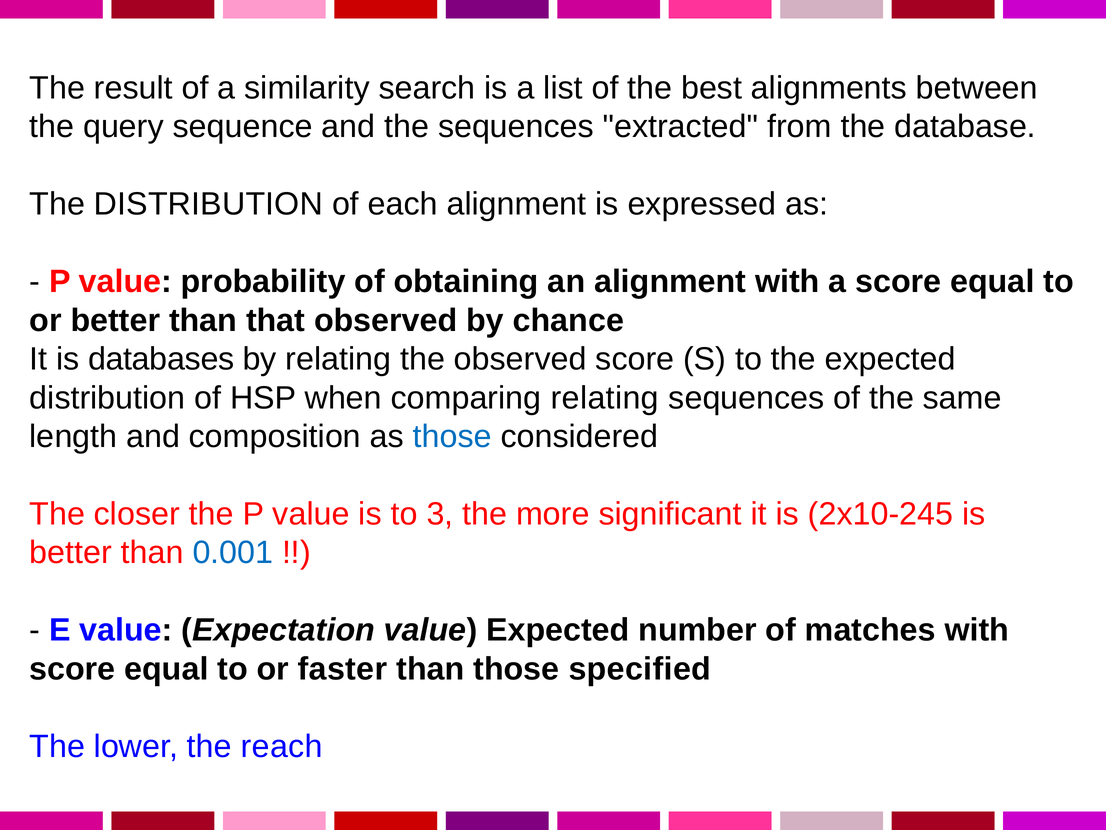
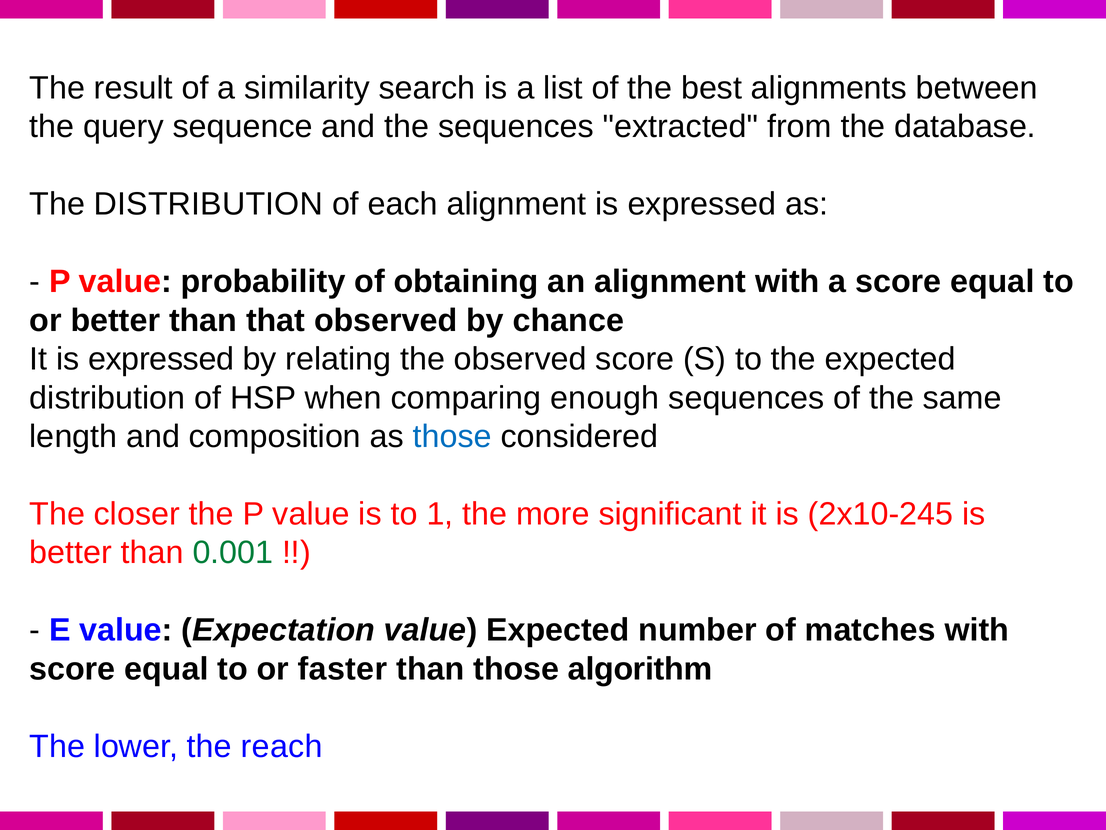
It is databases: databases -> expressed
comparing relating: relating -> enough
3: 3 -> 1
0.001 colour: blue -> green
specified: specified -> algorithm
